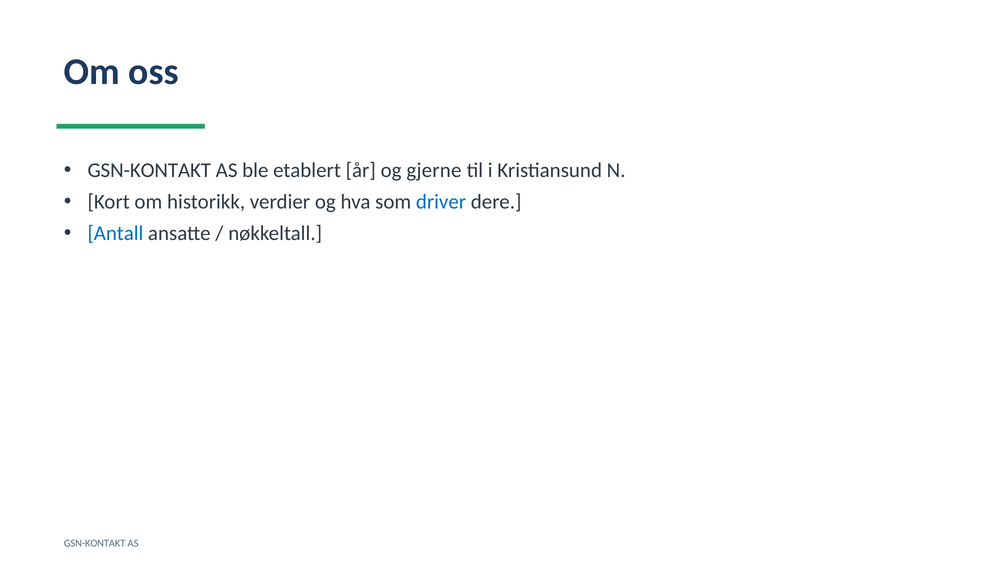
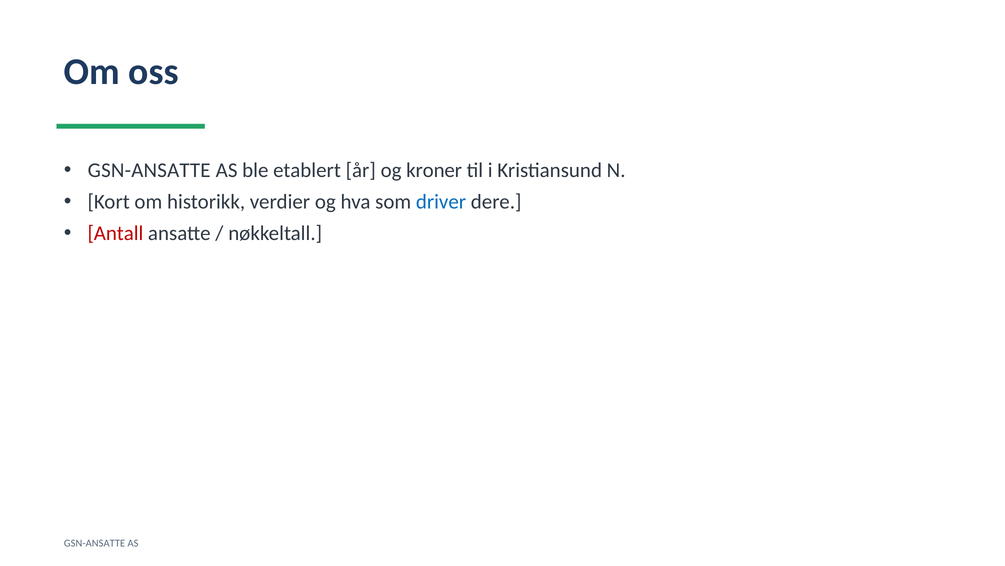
GSN-KONTAKT at (149, 170): GSN-KONTAKT -> GSN-ANSATTE
gjerne: gjerne -> kroner
Antall colour: blue -> red
GSN-KONTAKT at (95, 542): GSN-KONTAKT -> GSN-ANSATTE
